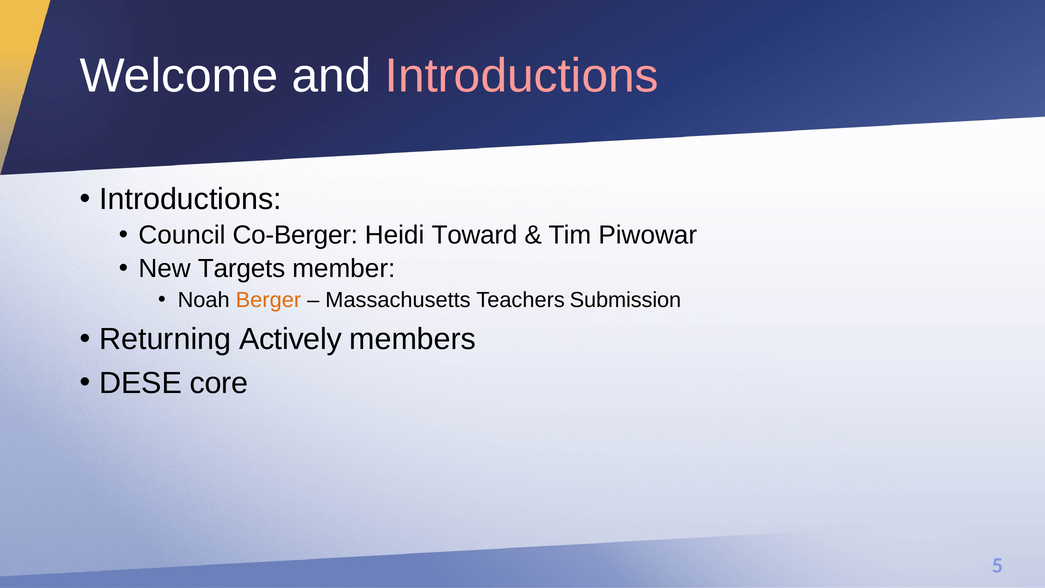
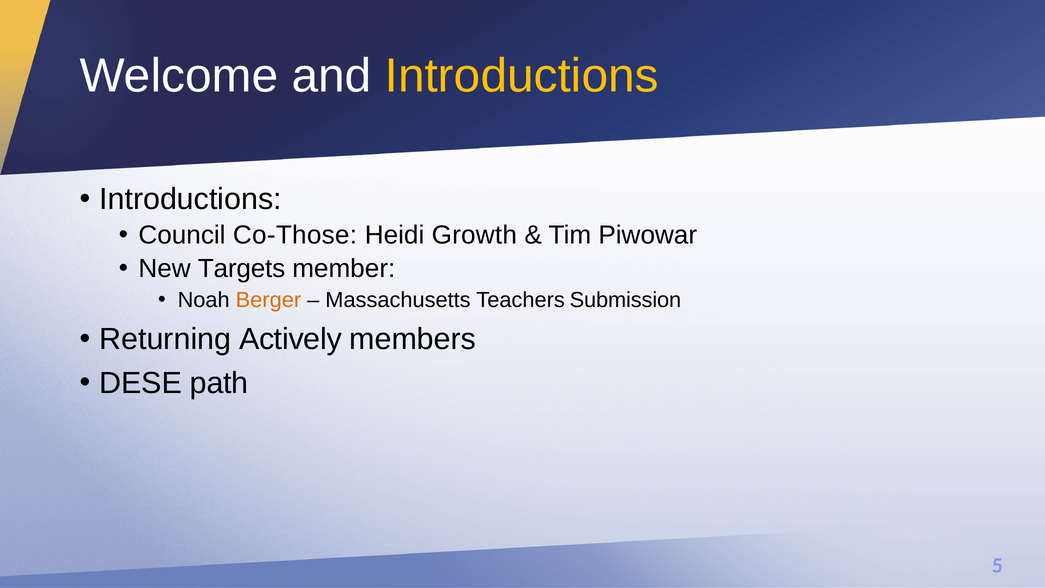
Introductions at (522, 76) colour: pink -> yellow
Co-Berger: Co-Berger -> Co-Those
Toward: Toward -> Growth
core: core -> path
